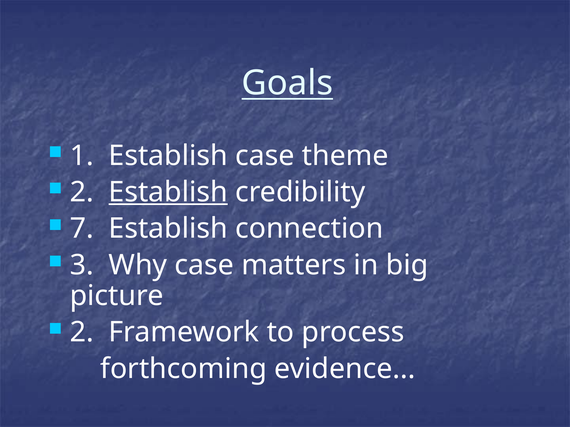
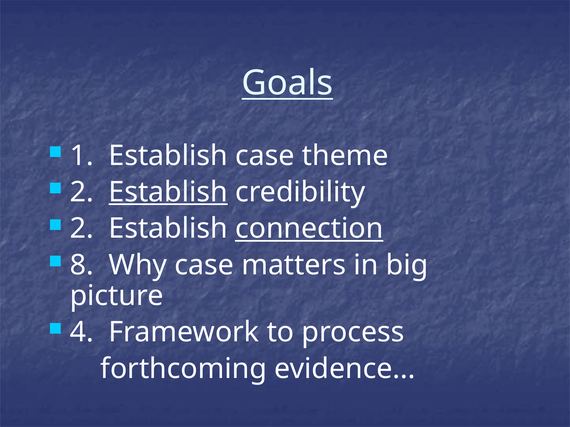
7 at (82, 229): 7 -> 2
connection underline: none -> present
3: 3 -> 8
2 at (82, 333): 2 -> 4
